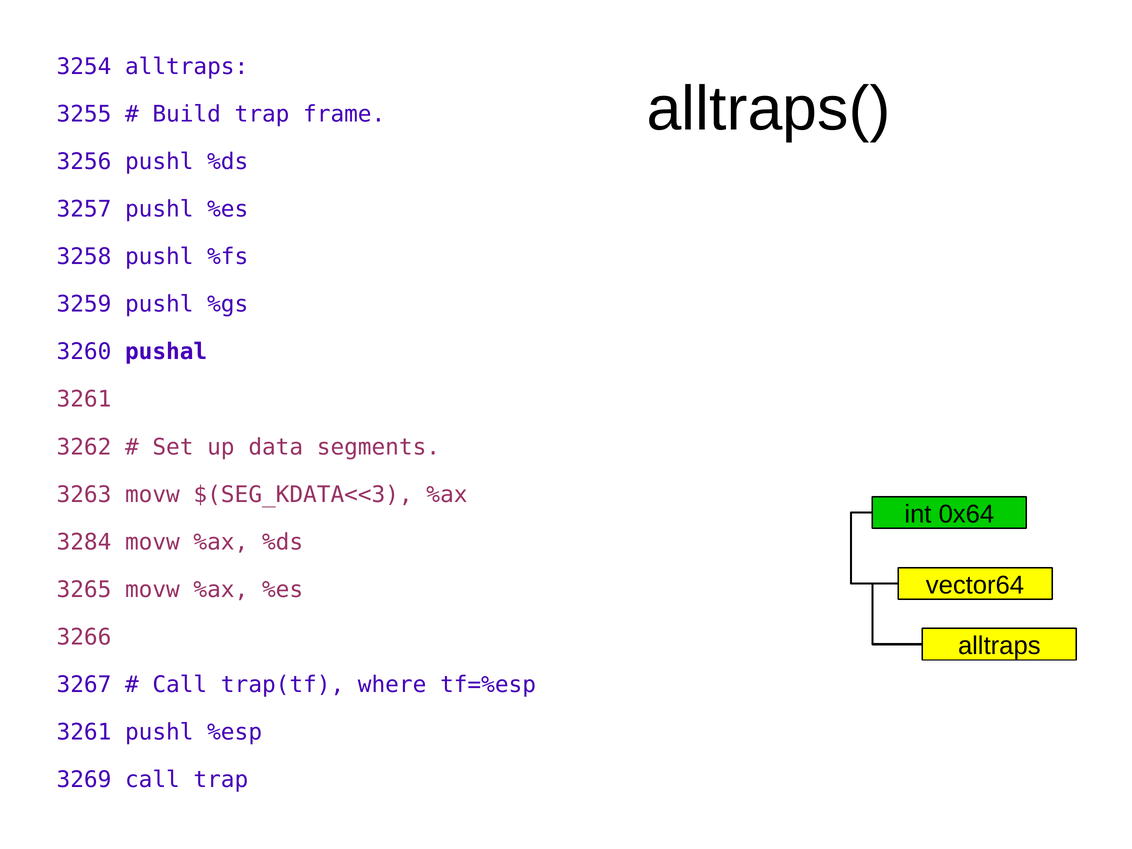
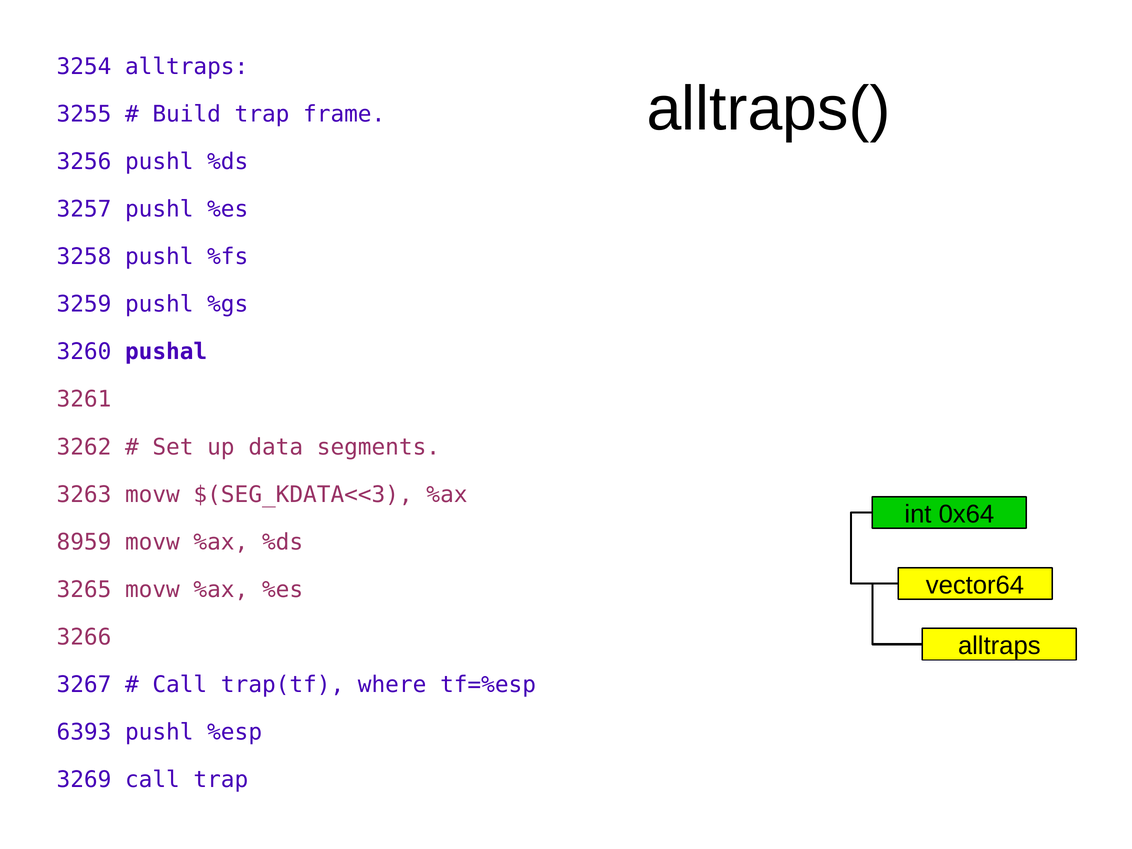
3284: 3284 -> 8959
3261 at (84, 732): 3261 -> 6393
